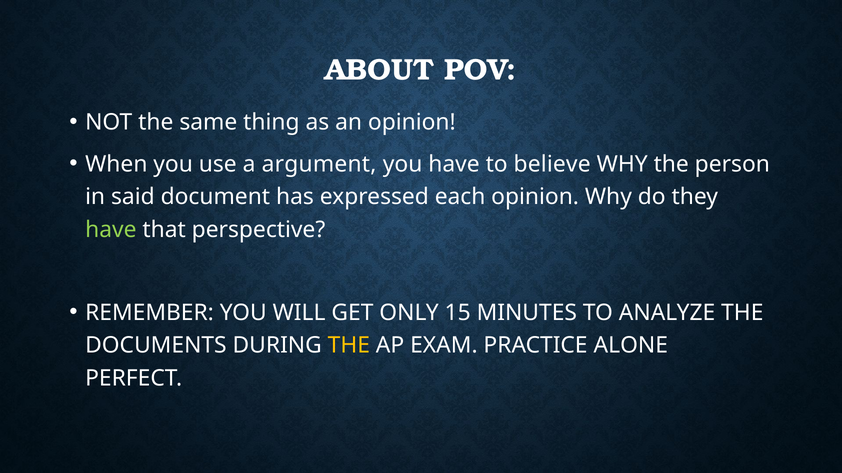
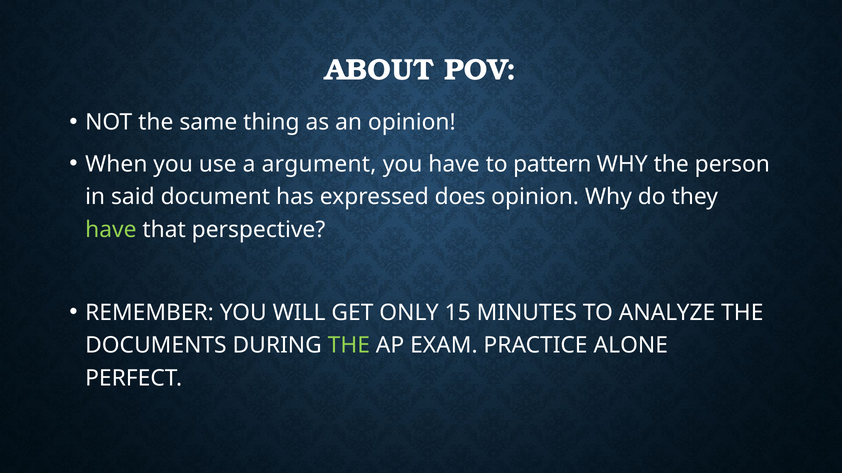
believe: believe -> pattern
each: each -> does
THE at (349, 346) colour: yellow -> light green
